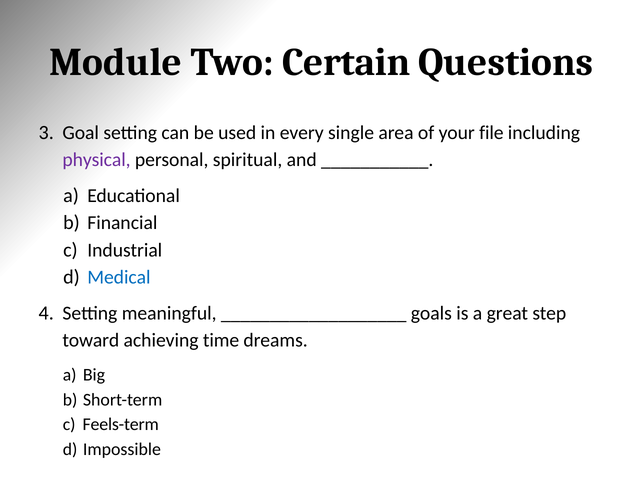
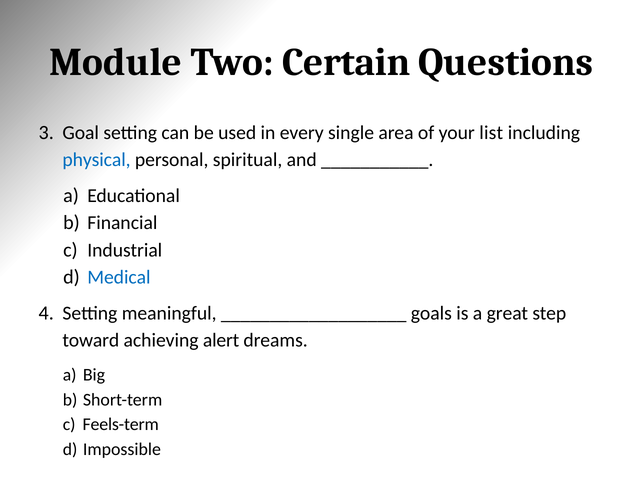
file: file -> list
physical colour: purple -> blue
time: time -> alert
